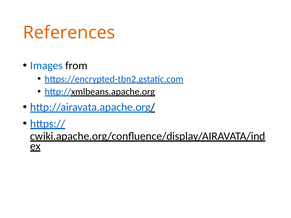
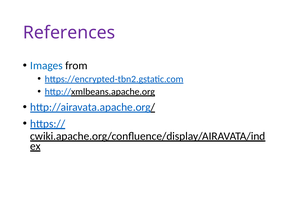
References colour: orange -> purple
